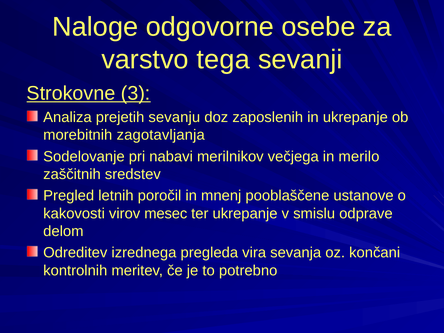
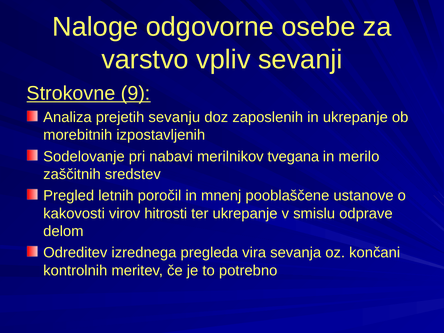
tega: tega -> vpliv
3: 3 -> 9
zagotavljanja: zagotavljanja -> izpostavljenih
večjega: večjega -> tvegana
mesec: mesec -> hitrosti
